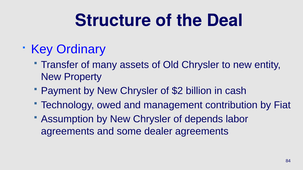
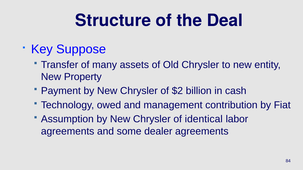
Ordinary: Ordinary -> Suppose
depends: depends -> identical
